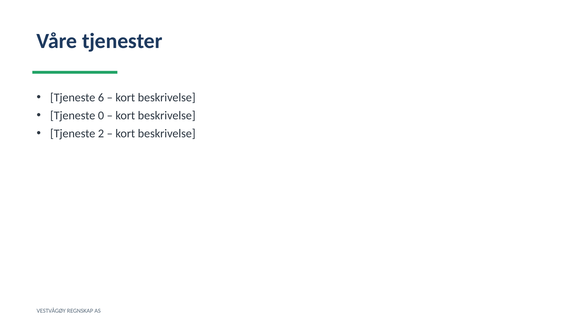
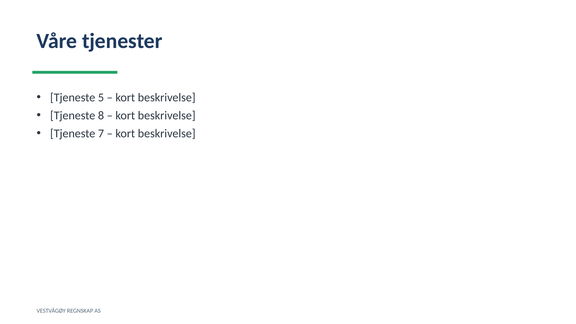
6: 6 -> 5
0: 0 -> 8
2: 2 -> 7
